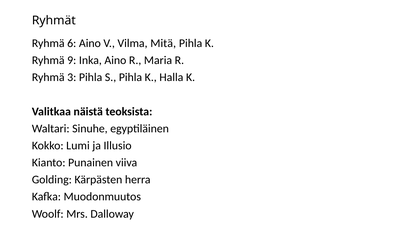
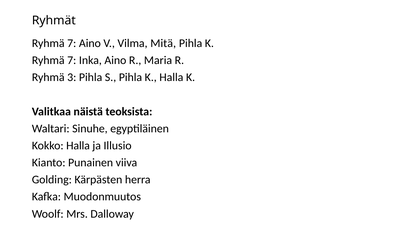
6 at (72, 43): 6 -> 7
9 at (72, 60): 9 -> 7
Kokko Lumi: Lumi -> Halla
